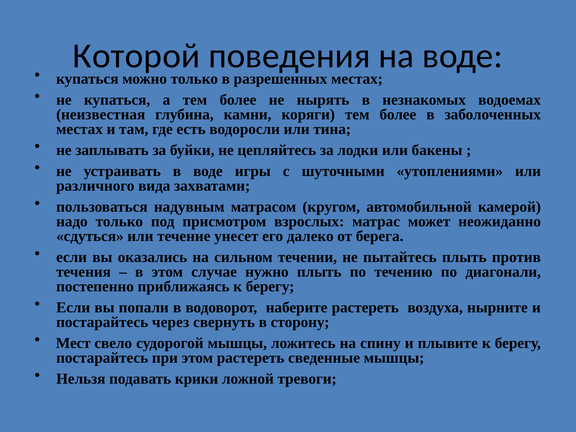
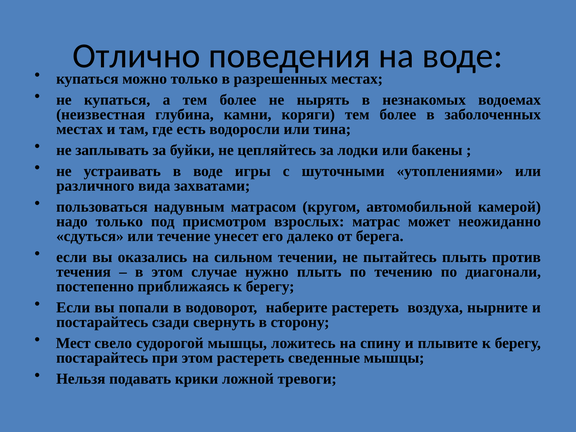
Которой: Которой -> Отлично
через: через -> сзади
